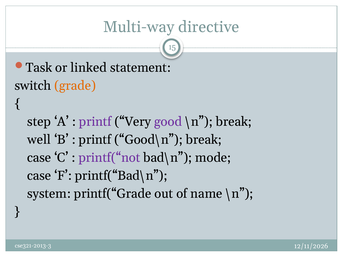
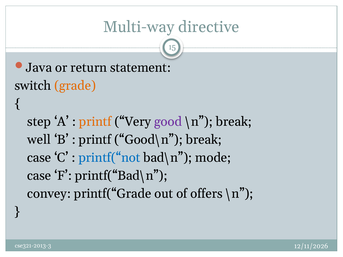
Task: Task -> Java
linked: linked -> return
printf at (95, 122) colour: purple -> orange
printf(“not colour: purple -> blue
system: system -> convey
name: name -> offers
